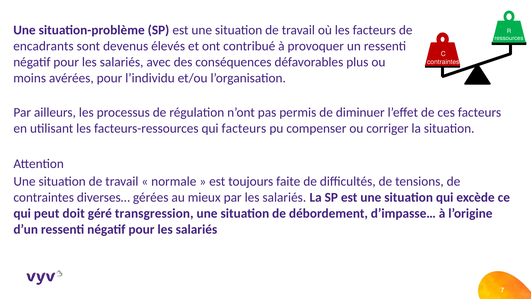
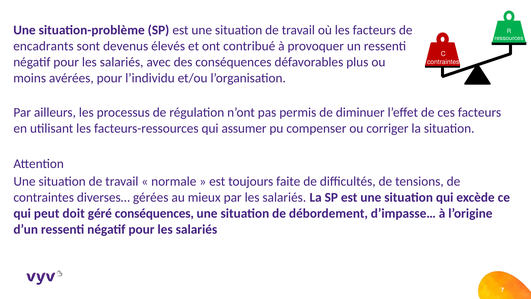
qui facteurs: facteurs -> assumer
géré transgression: transgression -> conséquences
